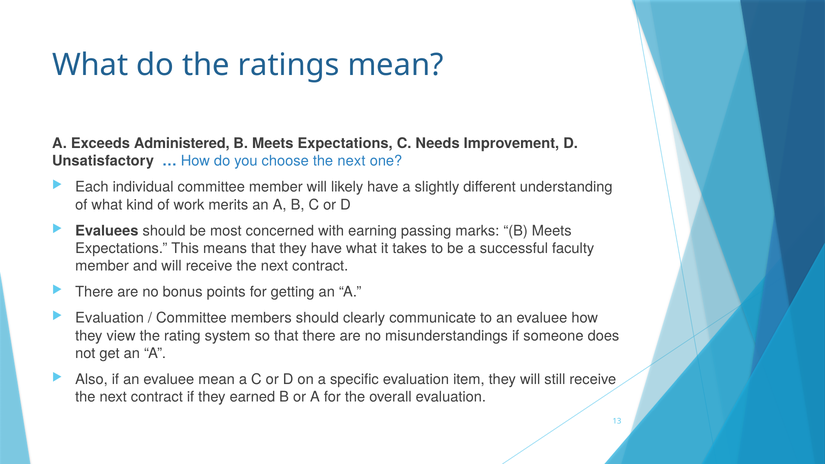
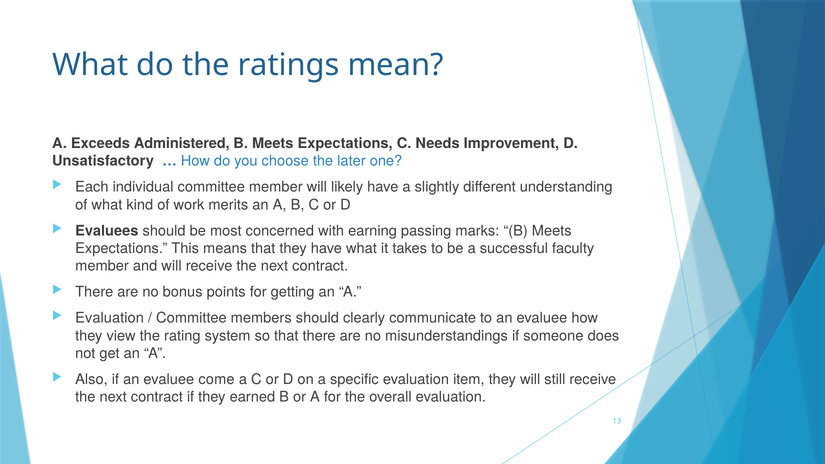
choose the next: next -> later
evaluee mean: mean -> come
